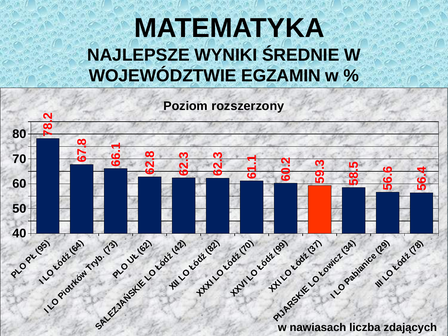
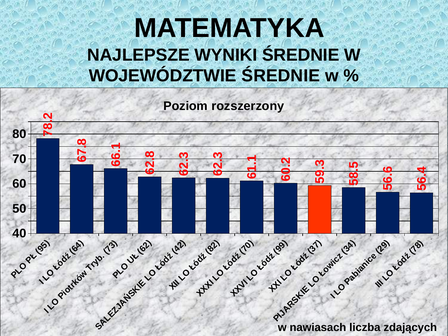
WOJEWÓDZTWIE EGZAMIN: EGZAMIN -> ŚREDNIE
